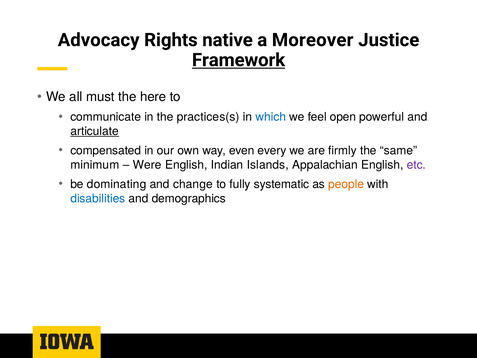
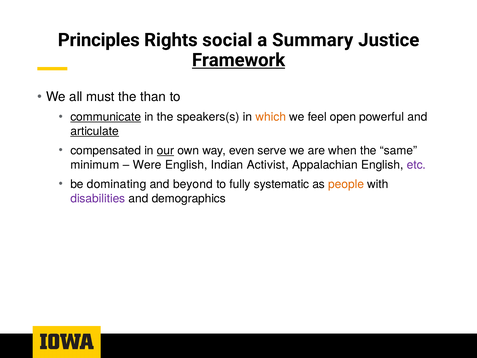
Advocacy: Advocacy -> Principles
native: native -> social
Moreover: Moreover -> Summary
here: here -> than
communicate underline: none -> present
practices(s: practices(s -> speakers(s
which colour: blue -> orange
our underline: none -> present
every: every -> serve
firmly: firmly -> when
Islands: Islands -> Activist
change: change -> beyond
disabilities colour: blue -> purple
